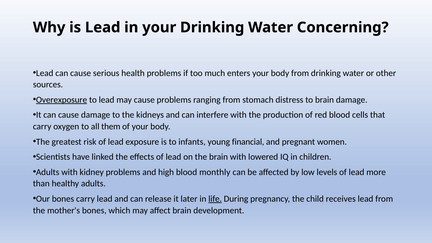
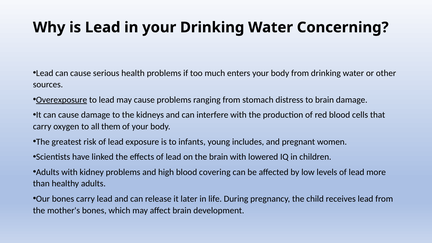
financial: financial -> includes
monthly: monthly -> covering
life underline: present -> none
